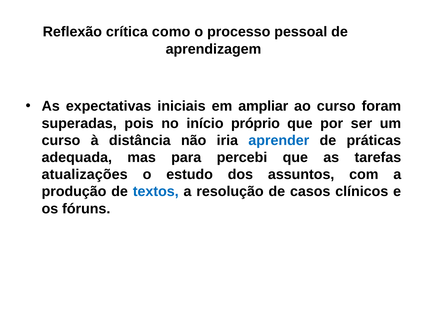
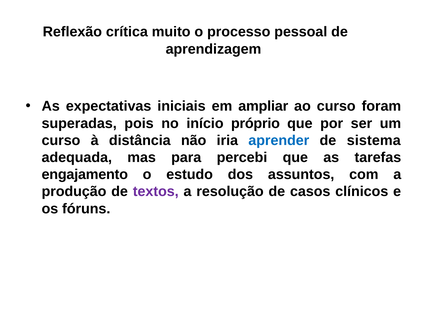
como: como -> muito
práticas: práticas -> sistema
atualizações: atualizações -> engajamento
textos colour: blue -> purple
